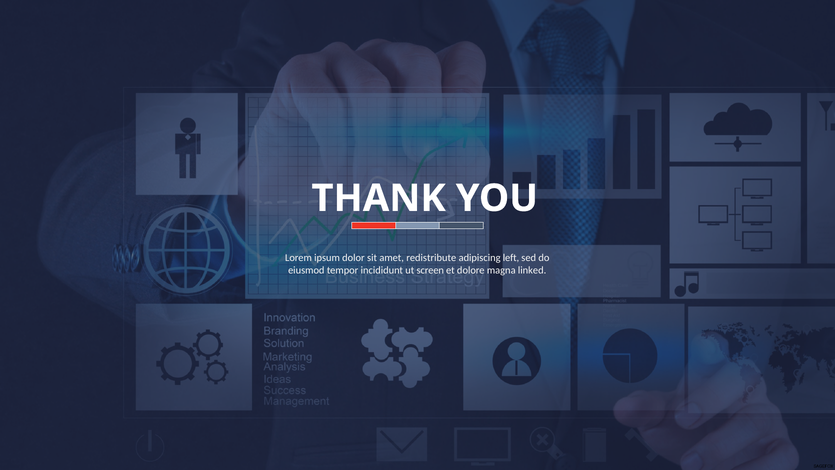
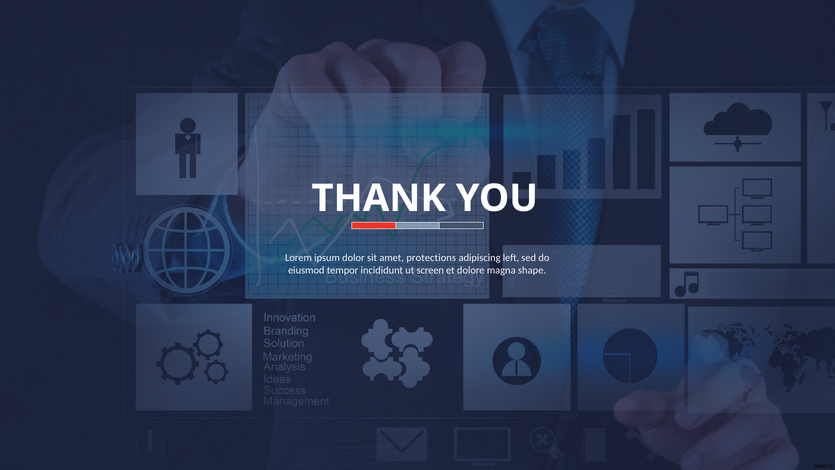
redistribute: redistribute -> protections
linked: linked -> shape
